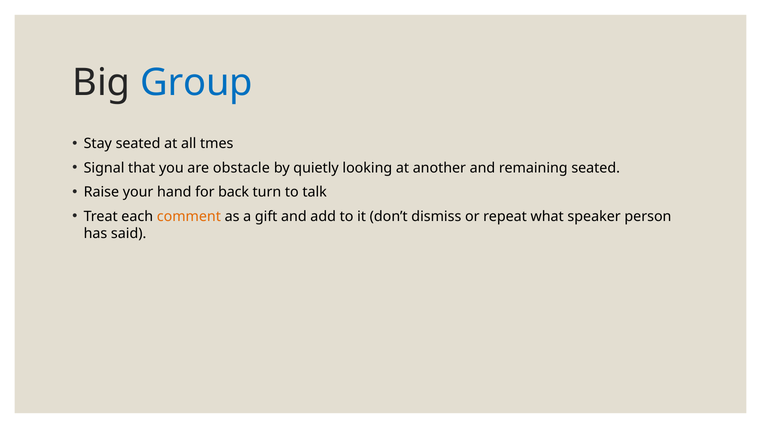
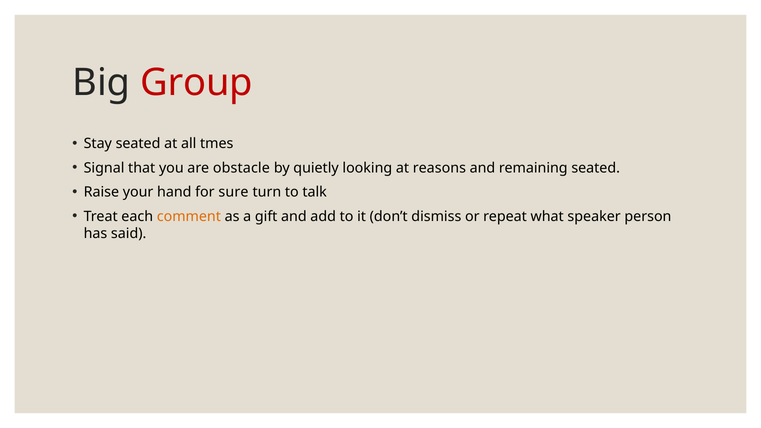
Group colour: blue -> red
another: another -> reasons
back: back -> sure
